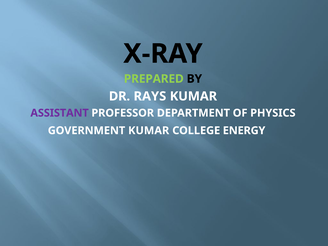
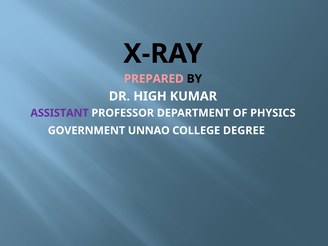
PREPARED colour: light green -> pink
RAYS: RAYS -> HIGH
GOVERNMENT KUMAR: KUMAR -> UNNAO
ENERGY: ENERGY -> DEGREE
